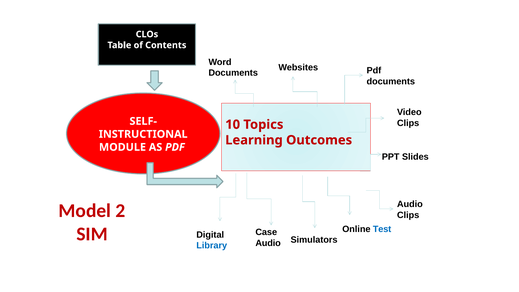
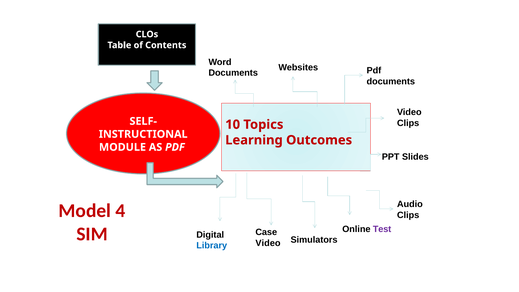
2: 2 -> 4
Test colour: blue -> purple
Audio at (268, 243): Audio -> Video
